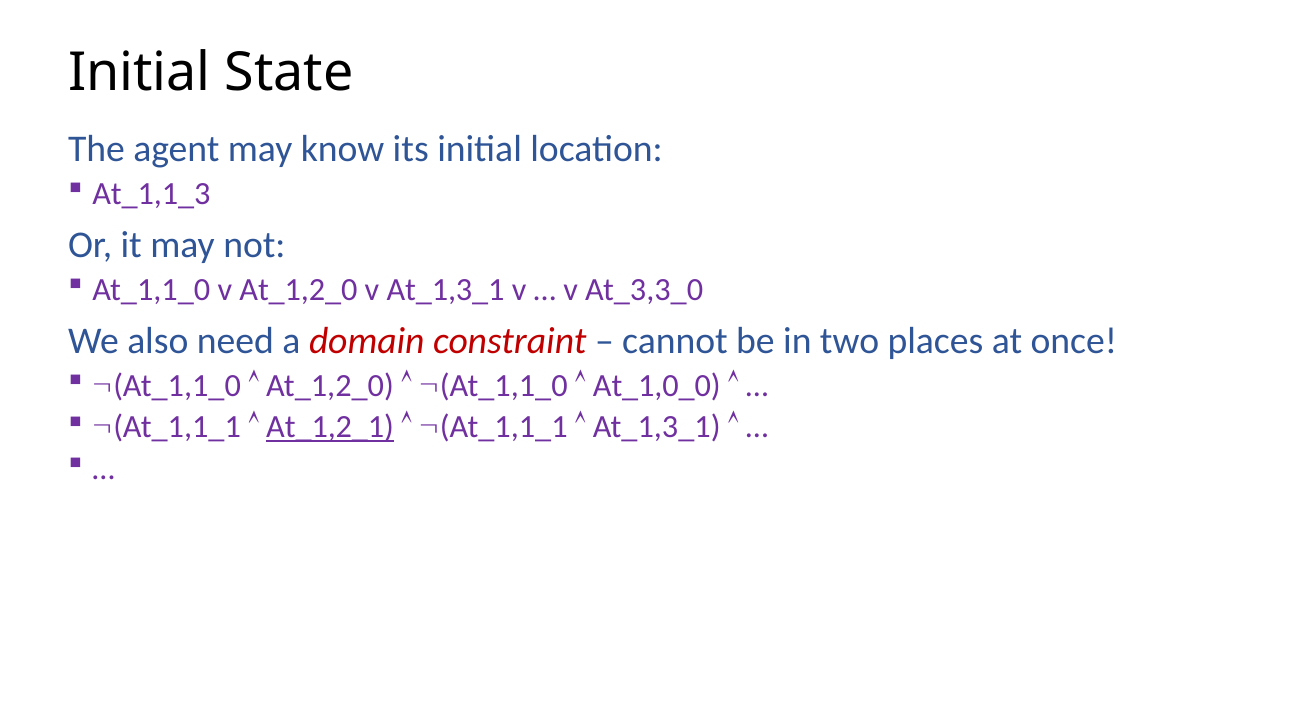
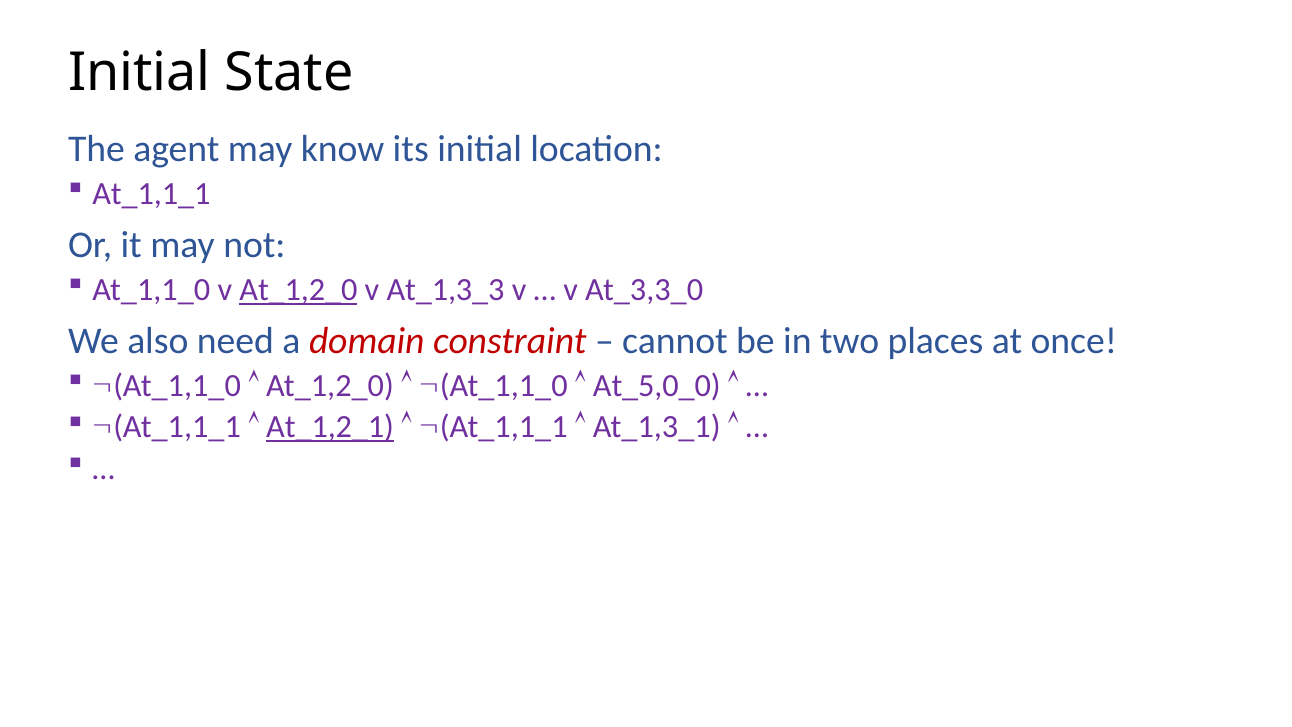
At_1,1_3: At_1,1_3 -> At_1,1_1
At_1,2_0 at (298, 290) underline: none -> present
v At_1,3_1: At_1,3_1 -> At_1,3_3
At_1,0_0: At_1,0_0 -> At_5,0_0
